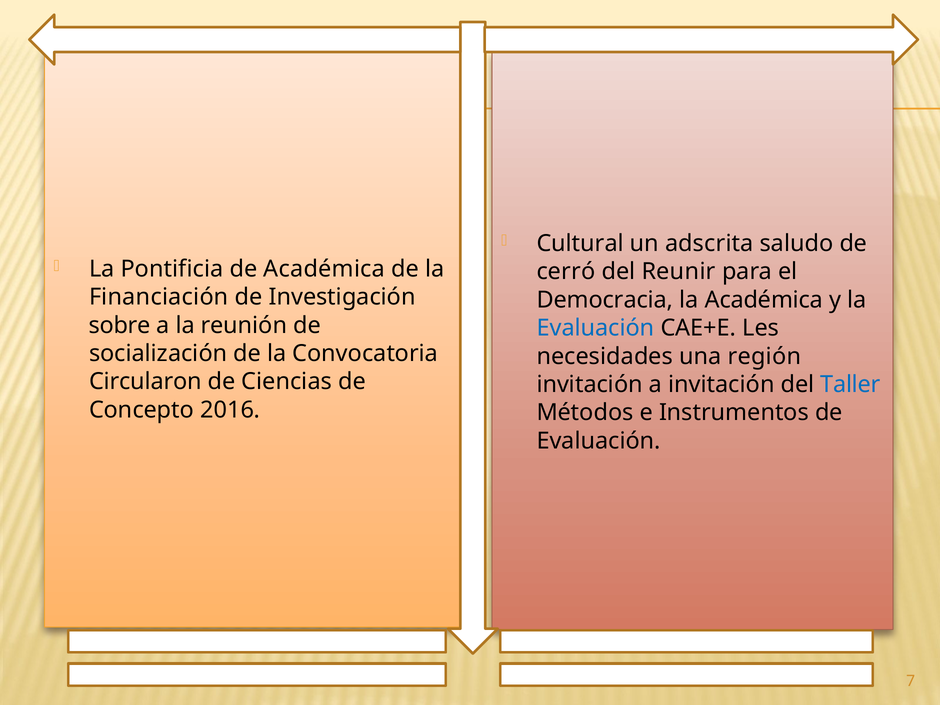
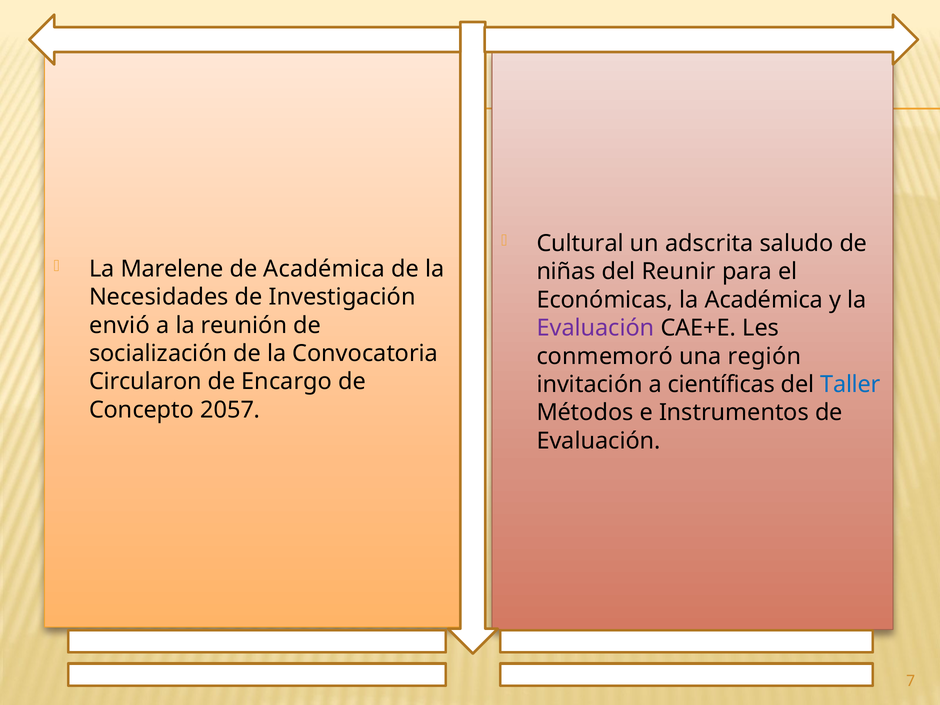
Pontificia: Pontificia -> Marelene
cerró: cerró -> niñas
Financiación: Financiación -> Necesidades
Democracia: Democracia -> Económicas
sobre: sobre -> envió
Evaluación at (595, 328) colour: blue -> purple
necesidades: necesidades -> conmemoró
Ciencias: Ciencias -> Encargo
a invitación: invitación -> científicas
2016: 2016 -> 2057
